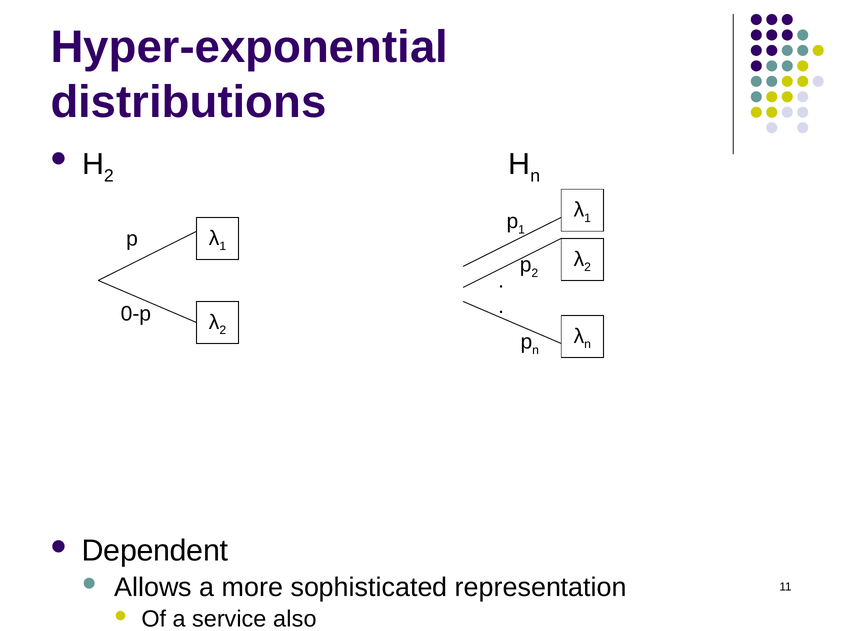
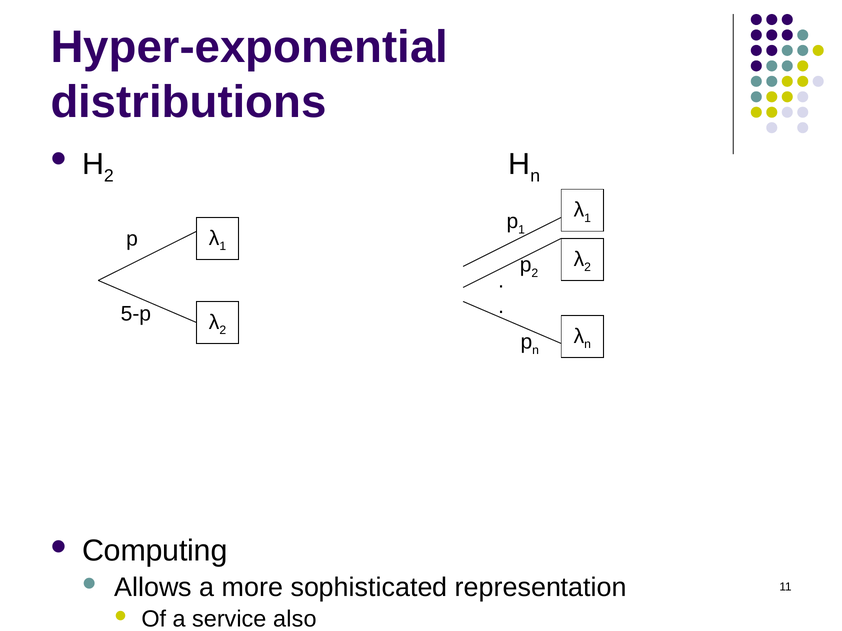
0-p: 0-p -> 5-p
Dependent: Dependent -> Computing
